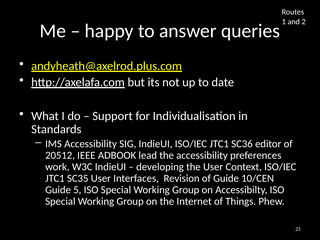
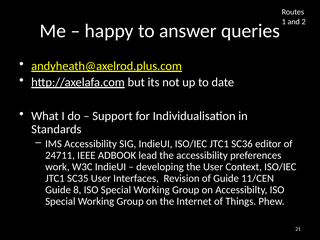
20512: 20512 -> 24711
10/CEN: 10/CEN -> 11/CEN
5: 5 -> 8
